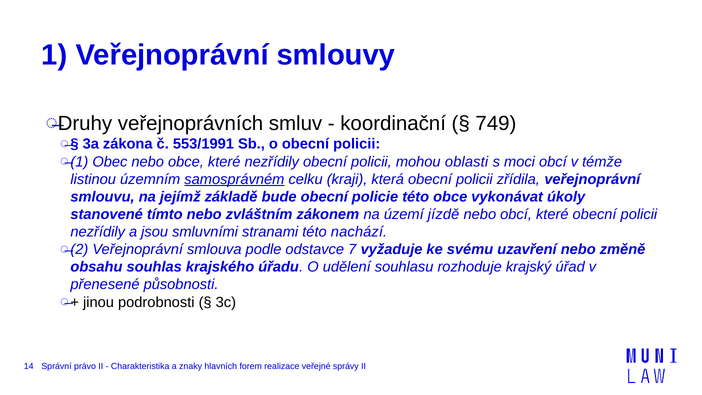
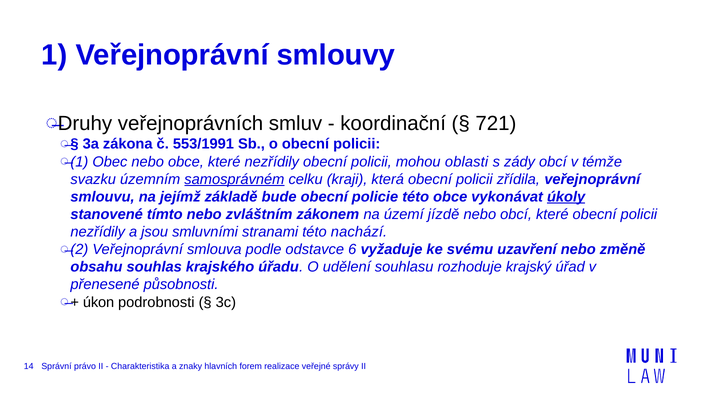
749: 749 -> 721
moci: moci -> zády
listinou: listinou -> svazku
úkoly underline: none -> present
7: 7 -> 6
jinou: jinou -> úkon
